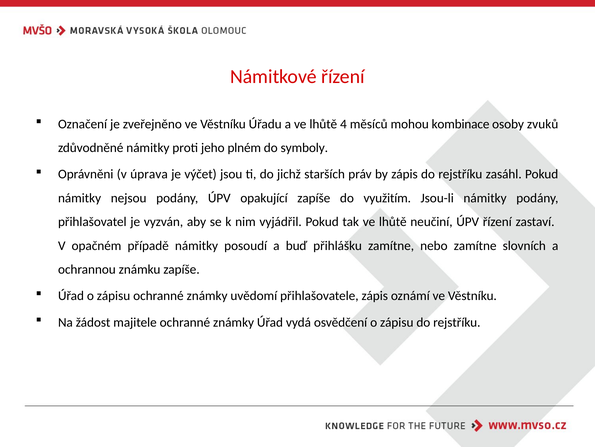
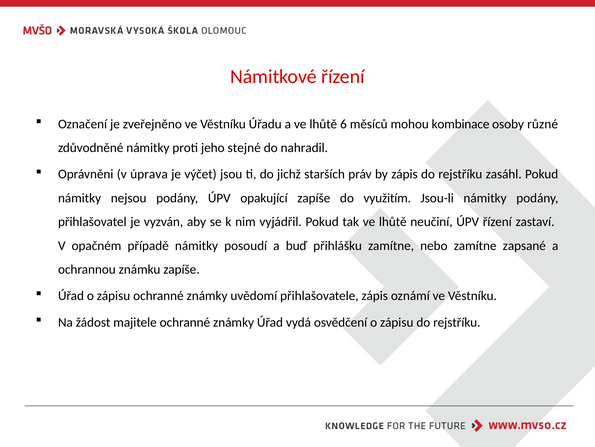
4: 4 -> 6
zvuků: zvuků -> různé
plném: plném -> stejné
symboly: symboly -> nahradil
slovních: slovních -> zapsané
